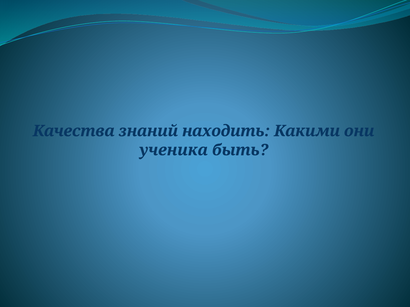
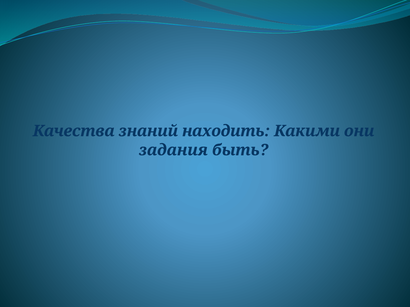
ученика: ученика -> задания
